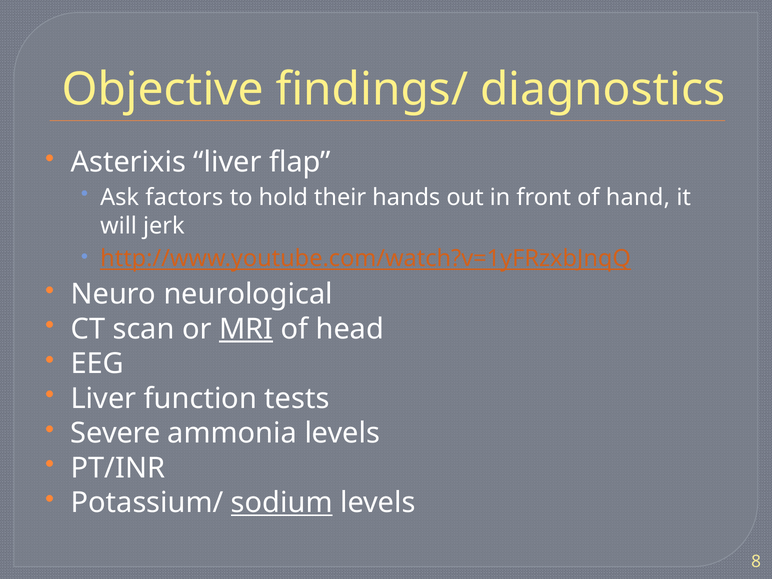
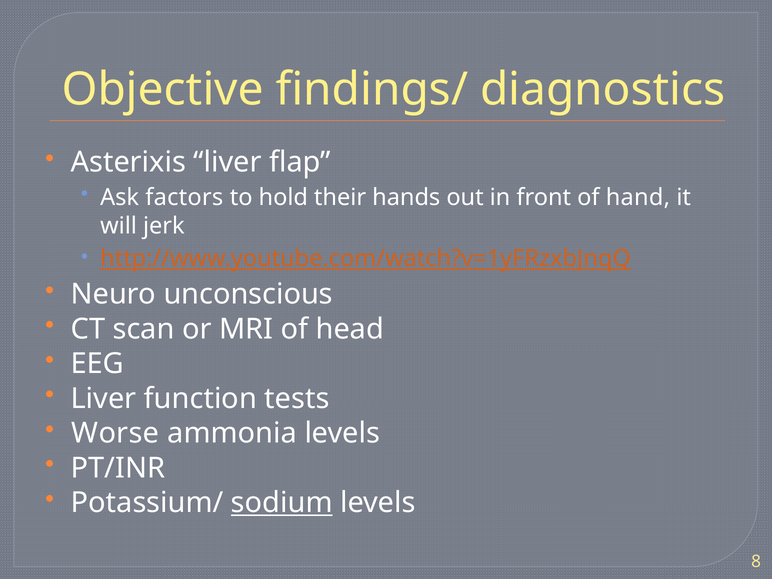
neurological: neurological -> unconscious
MRI underline: present -> none
Severe: Severe -> Worse
